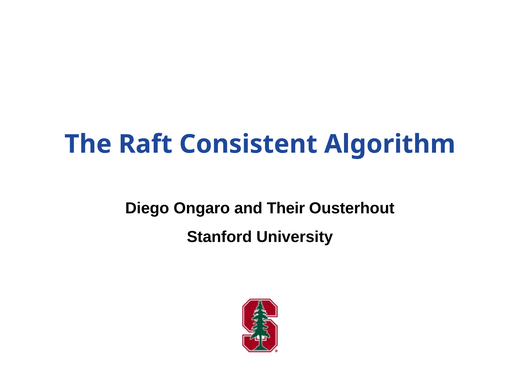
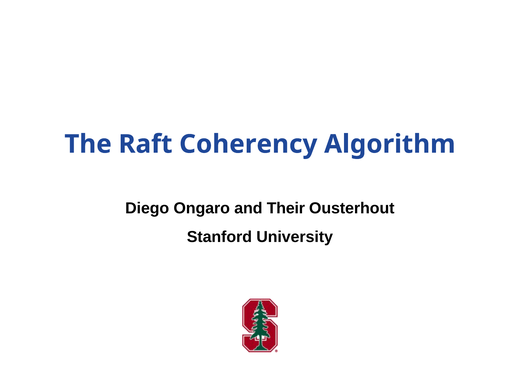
Consistent: Consistent -> Coherency
